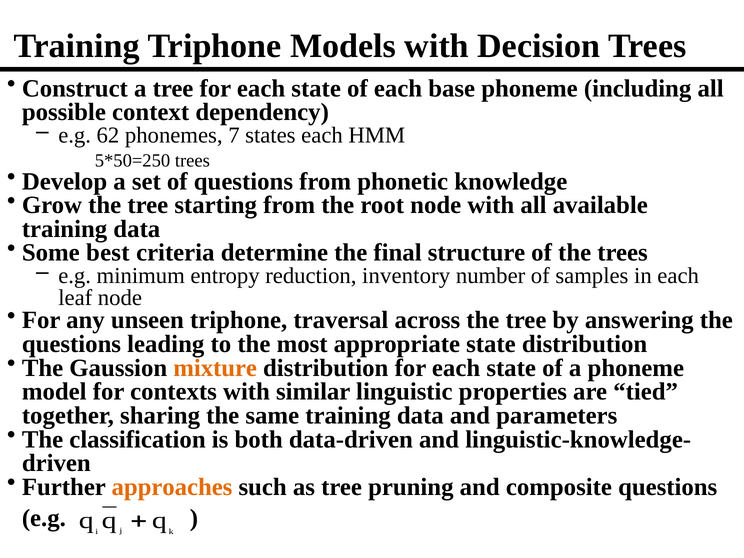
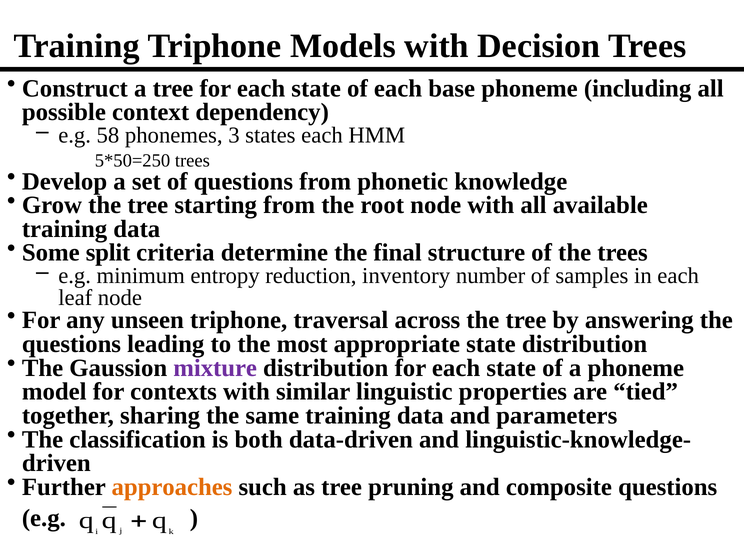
62: 62 -> 58
7: 7 -> 3
best: best -> split
mixture colour: orange -> purple
